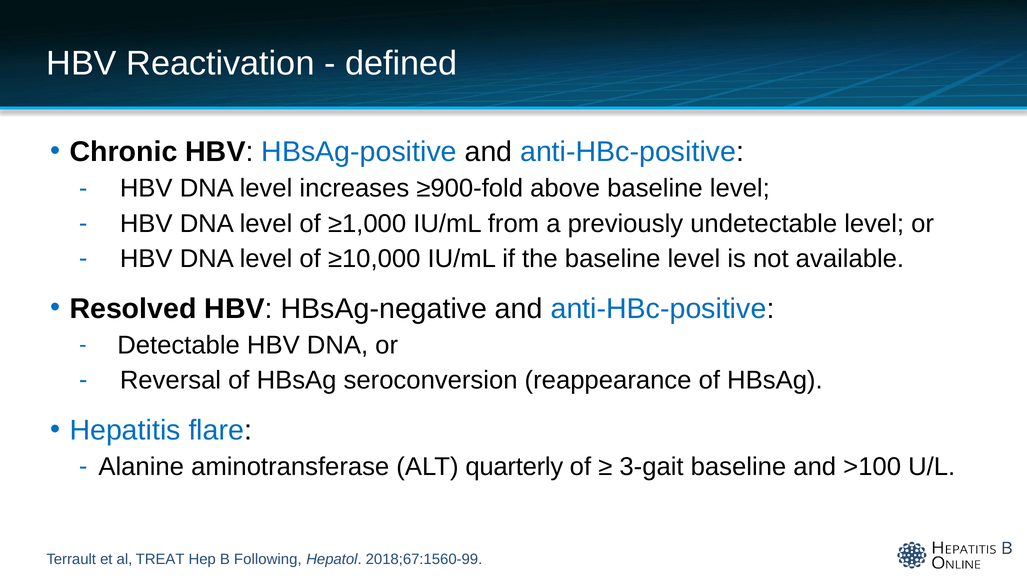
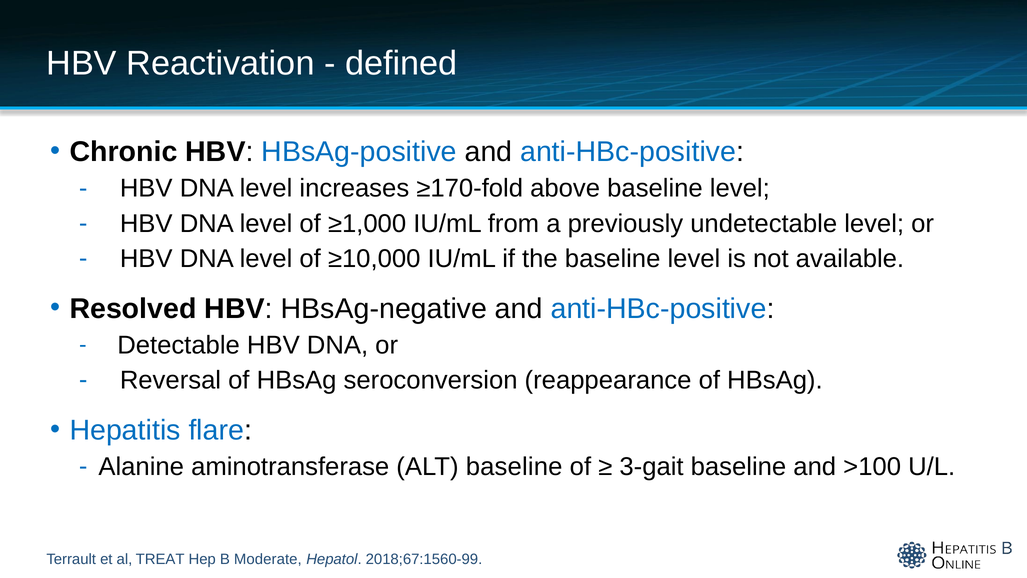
≥900-fold: ≥900-fold -> ≥170-fold
ALT quarterly: quarterly -> baseline
Following: Following -> Moderate
